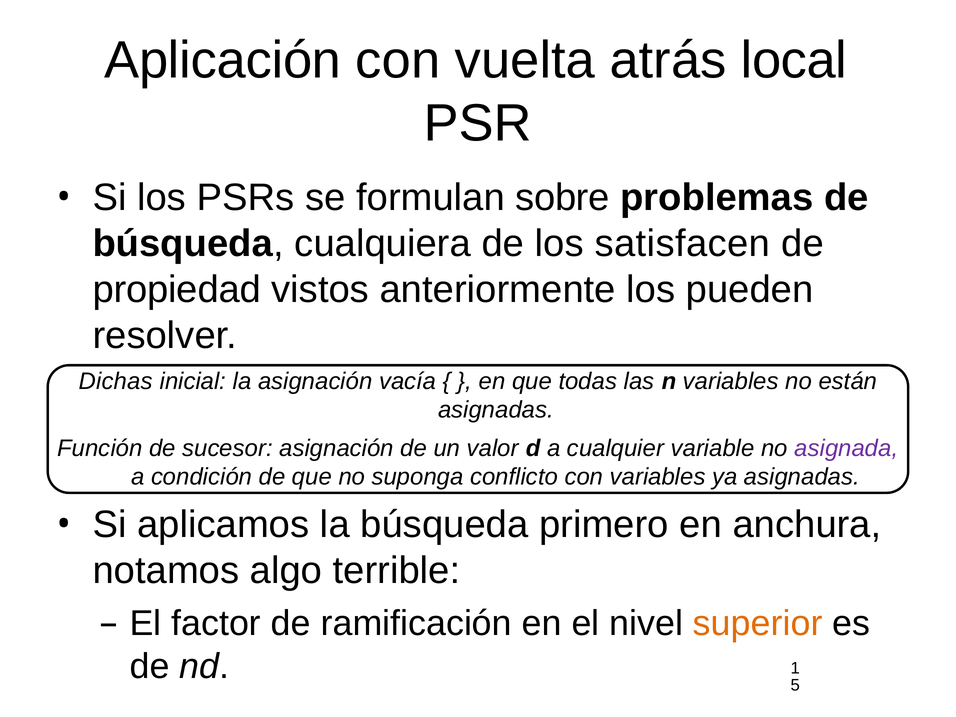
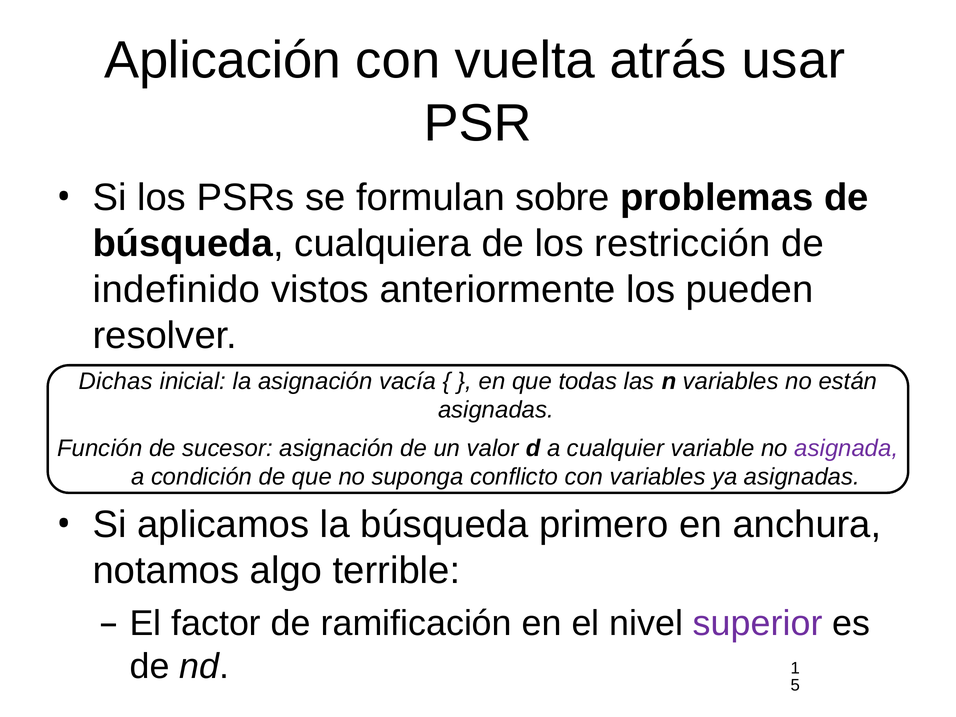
local: local -> usar
satisfacen: satisfacen -> restricción
propiedad: propiedad -> indefinido
superior colour: orange -> purple
